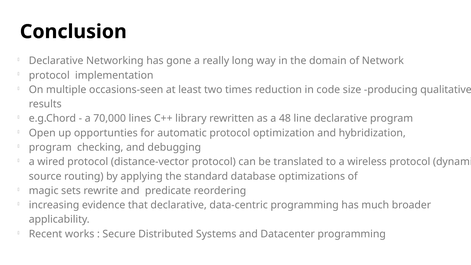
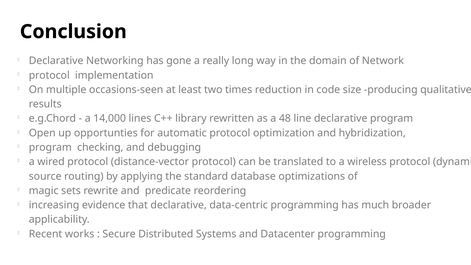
70,000: 70,000 -> 14,000
